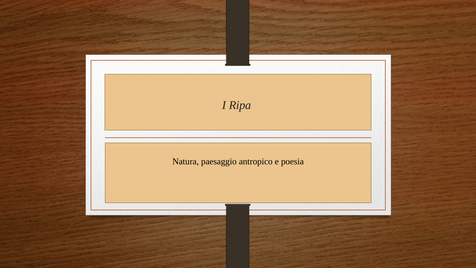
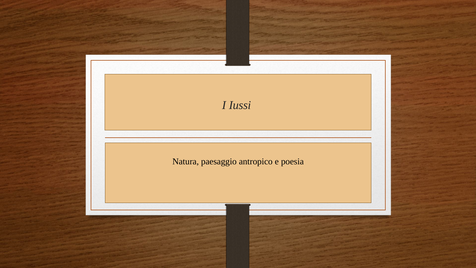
Ripa: Ripa -> Iussi
